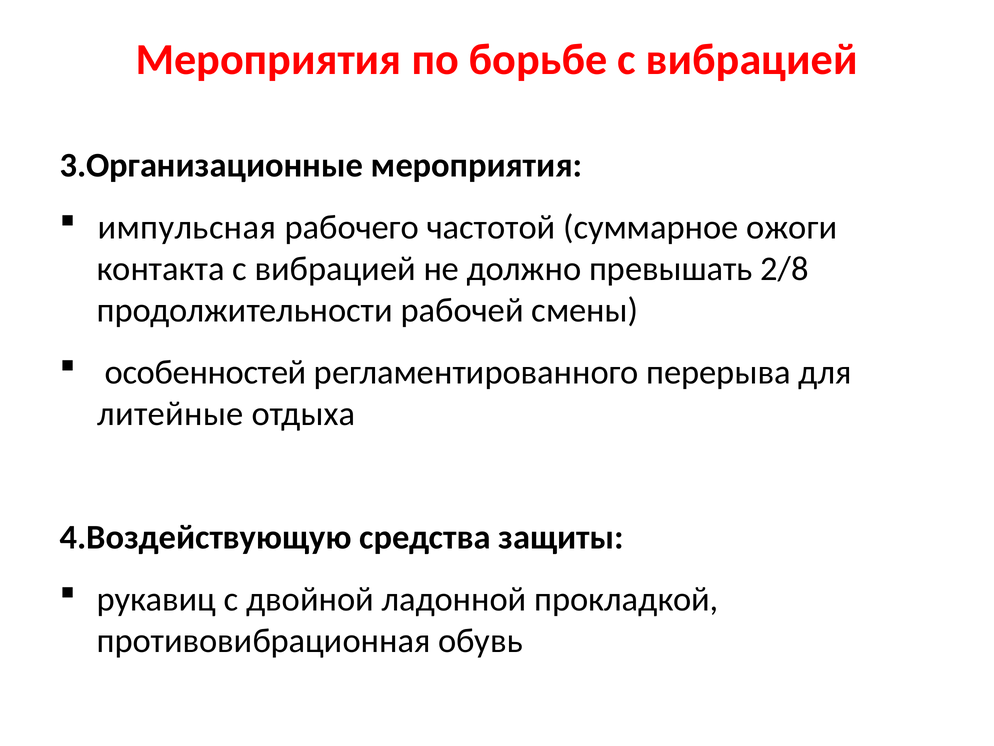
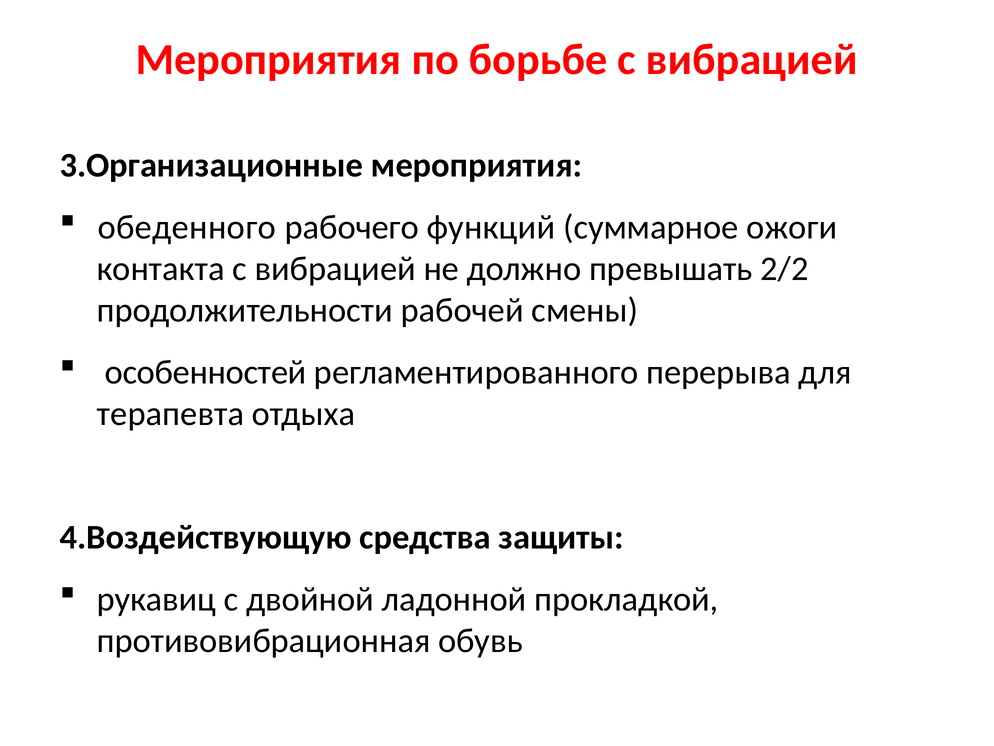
импульсная: импульсная -> обеденного
частотой: частотой -> функций
2/8: 2/8 -> 2/2
литейные: литейные -> терапевта
